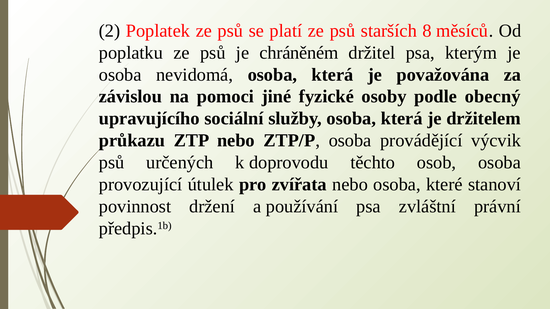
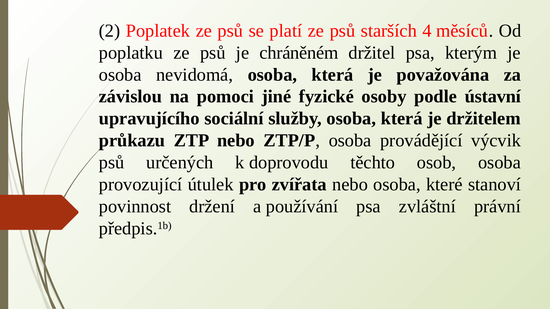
8: 8 -> 4
obecný: obecný -> ústavní
